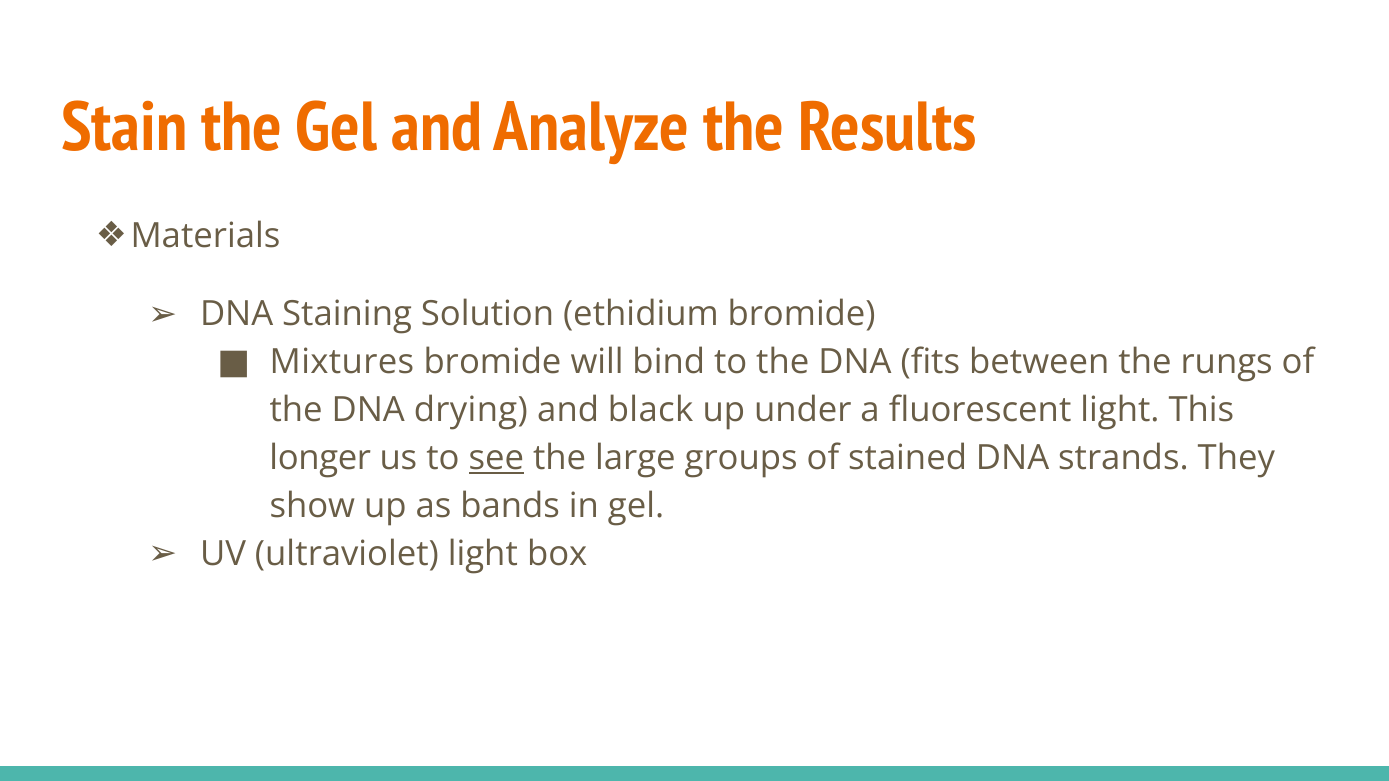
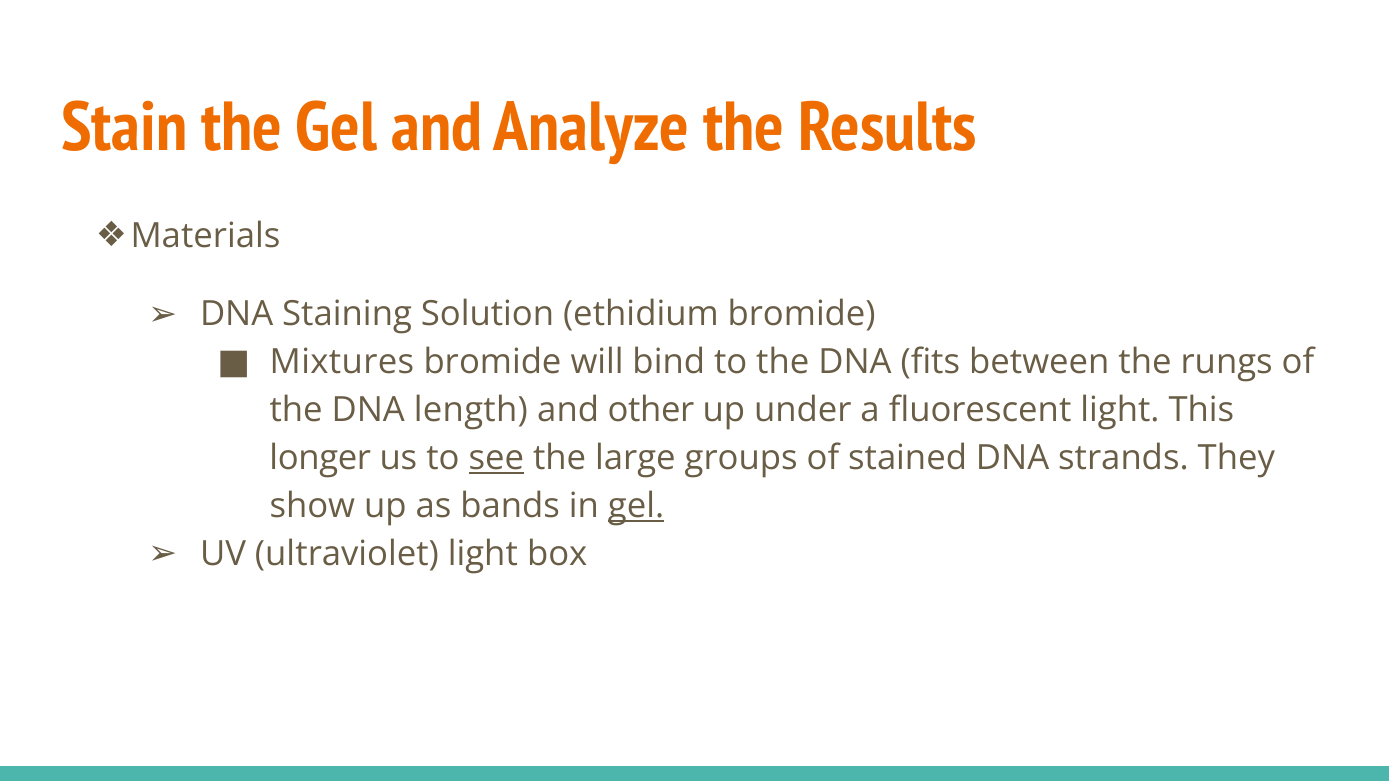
drying: drying -> length
black: black -> other
gel at (636, 506) underline: none -> present
